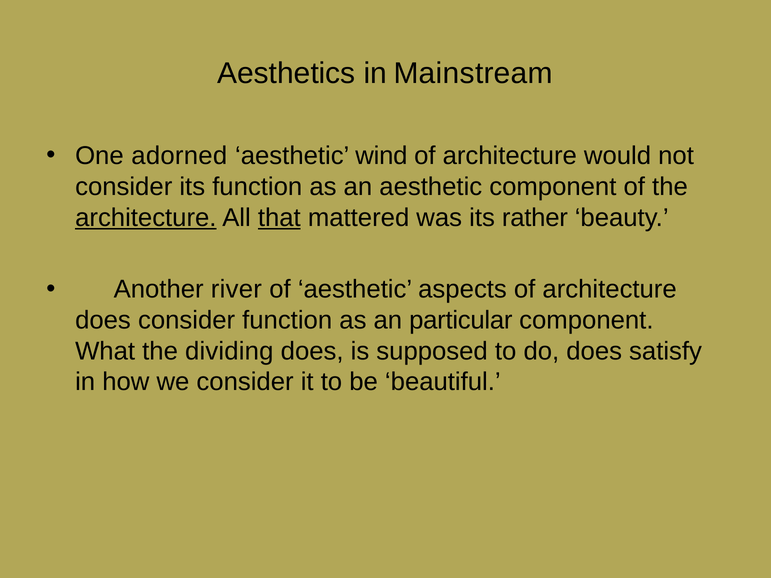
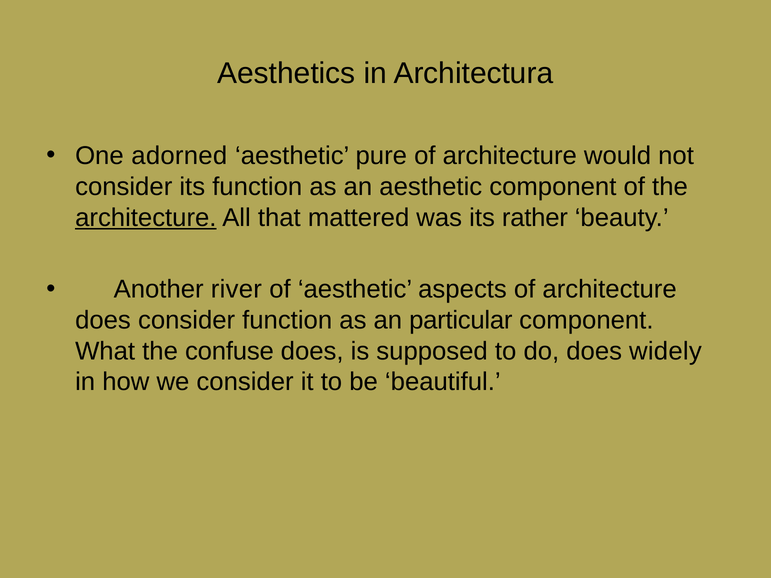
Mainstream: Mainstream -> Architectura
wind: wind -> pure
that underline: present -> none
dividing: dividing -> confuse
satisfy: satisfy -> widely
